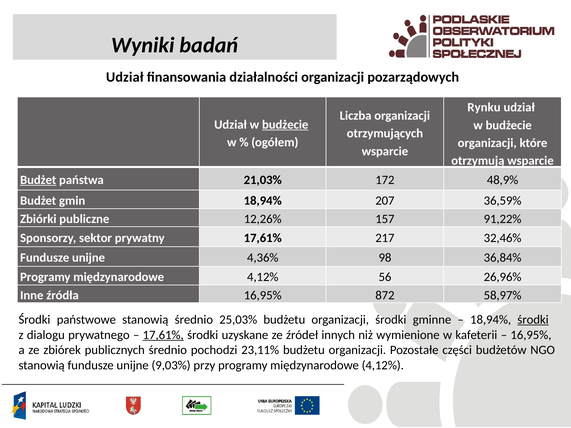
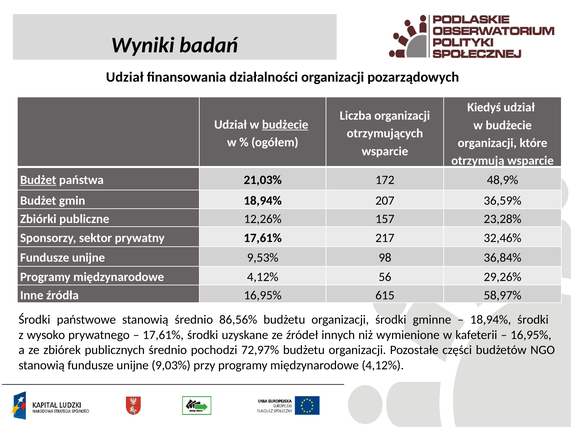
Rynku: Rynku -> Kiedyś
91,22%: 91,22% -> 23,28%
4,36%: 4,36% -> 9,53%
26,96%: 26,96% -> 29,26%
872: 872 -> 615
25,03%: 25,03% -> 86,56%
środki at (533, 320) underline: present -> none
dialogu: dialogu -> wysoko
17,61% at (163, 335) underline: present -> none
23,11%: 23,11% -> 72,97%
